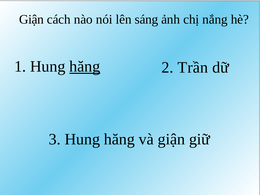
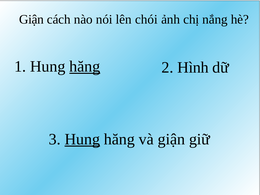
sáng: sáng -> chói
Trần: Trần -> Hình
Hung at (82, 139) underline: none -> present
